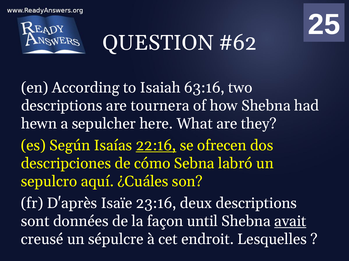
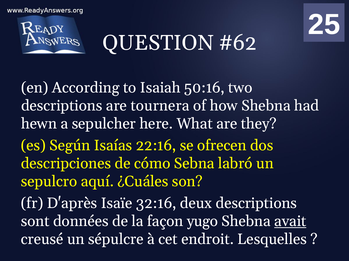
63:16: 63:16 -> 50:16
22:16 underline: present -> none
23:16: 23:16 -> 32:16
until: until -> yugo
